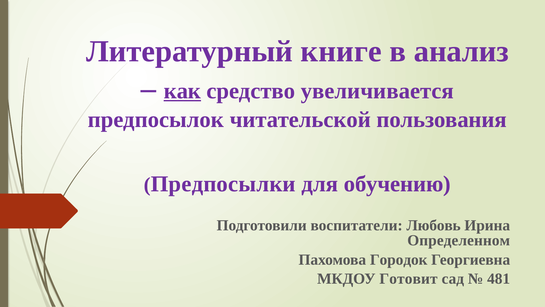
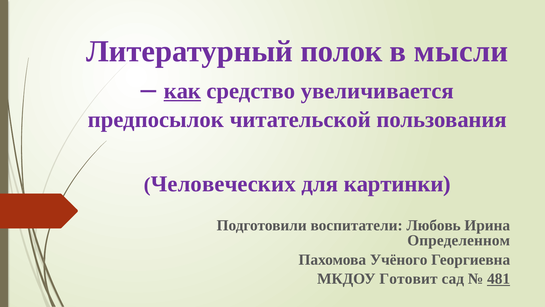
книге: книге -> полок
анализ: анализ -> мысли
Предпосылки: Предпосылки -> Человеческих
обучению: обучению -> картинки
Городок: Городок -> Учёного
481 underline: none -> present
